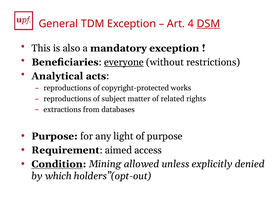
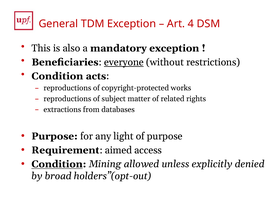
DSM underline: present -> none
Analytical at (57, 76): Analytical -> Condition
which: which -> broad
